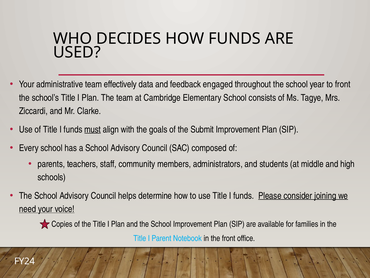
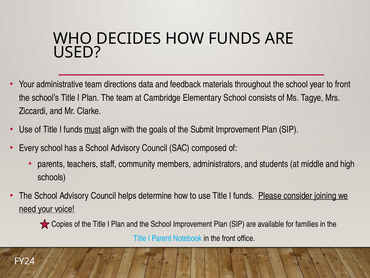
effectively: effectively -> directions
engaged: engaged -> materials
